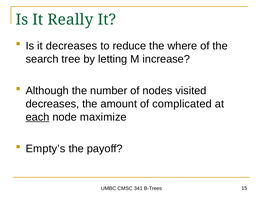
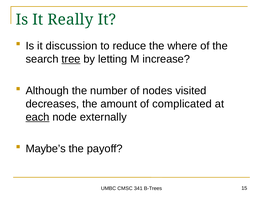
it decreases: decreases -> discussion
tree underline: none -> present
maximize: maximize -> externally
Empty’s: Empty’s -> Maybe’s
